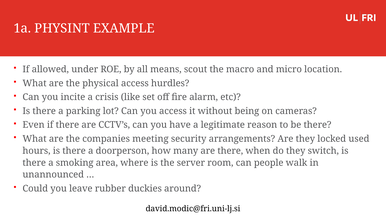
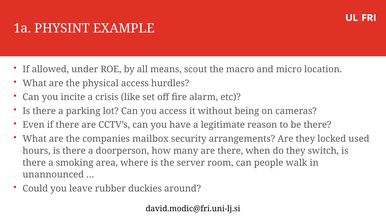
meeting: meeting -> mailbox
